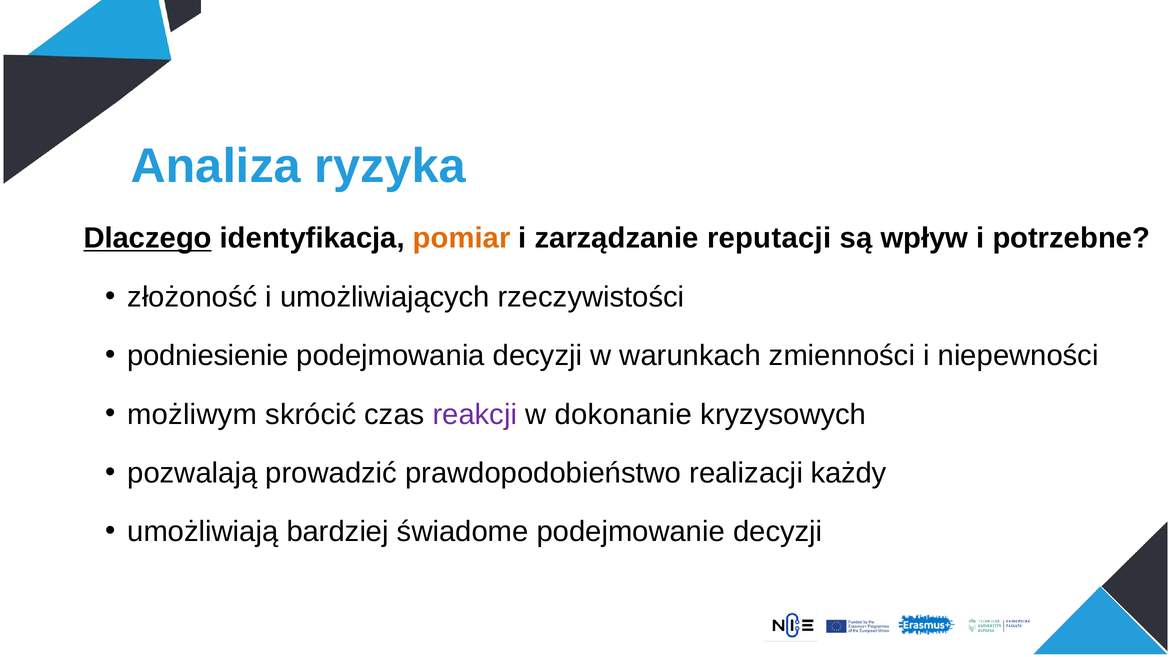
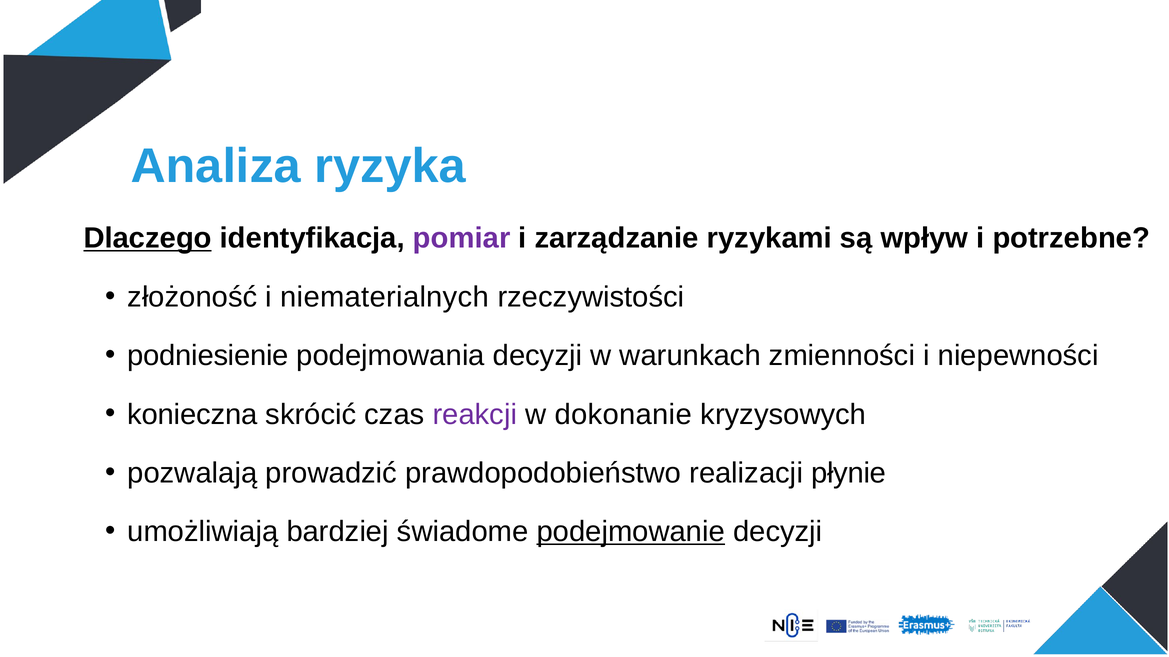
pomiar colour: orange -> purple
reputacji: reputacji -> ryzykami
umożliwiających: umożliwiających -> niematerialnych
możliwym: możliwym -> konieczna
każdy: każdy -> płynie
podejmowanie underline: none -> present
